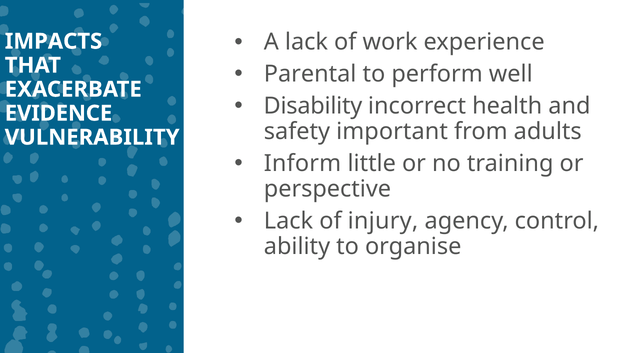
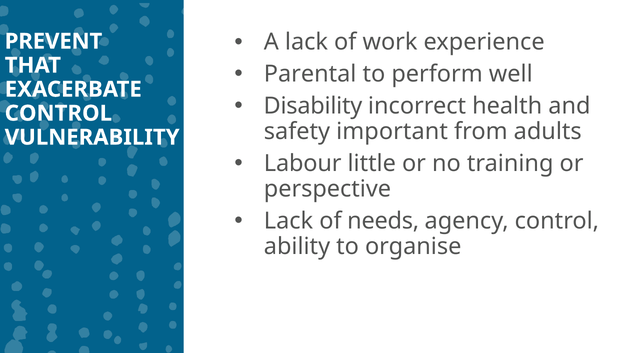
IMPACTS: IMPACTS -> PREVENT
EVIDENCE at (58, 113): EVIDENCE -> CONTROL
Inform: Inform -> Labour
injury: injury -> needs
